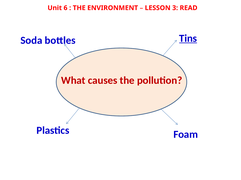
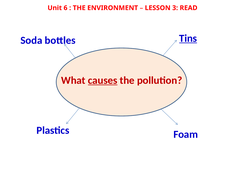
causes underline: none -> present
